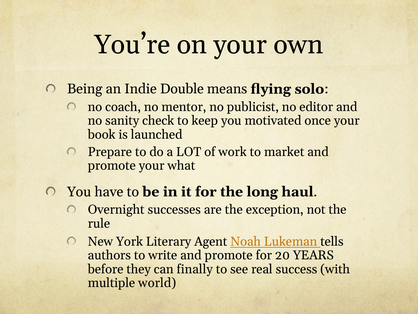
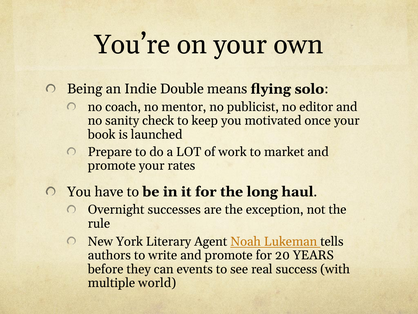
what: what -> rates
finally: finally -> events
